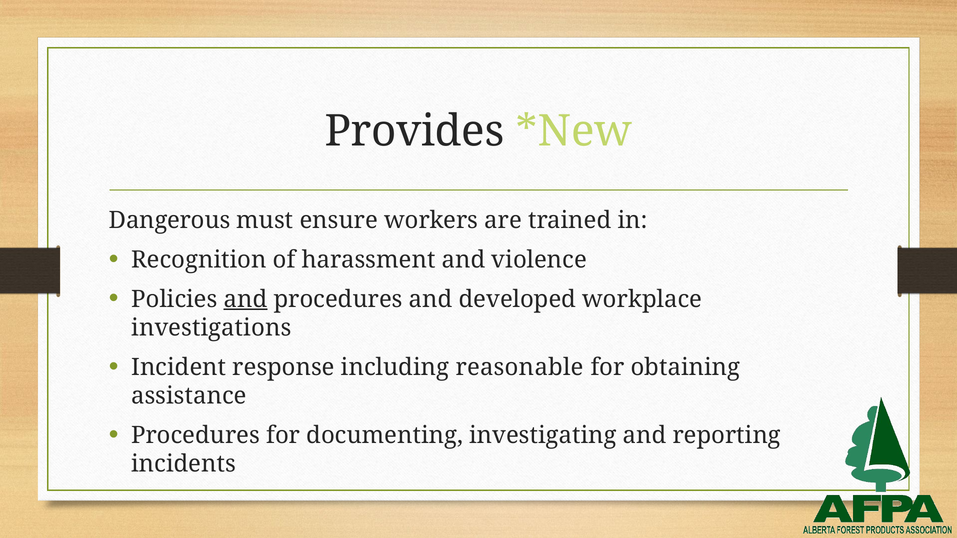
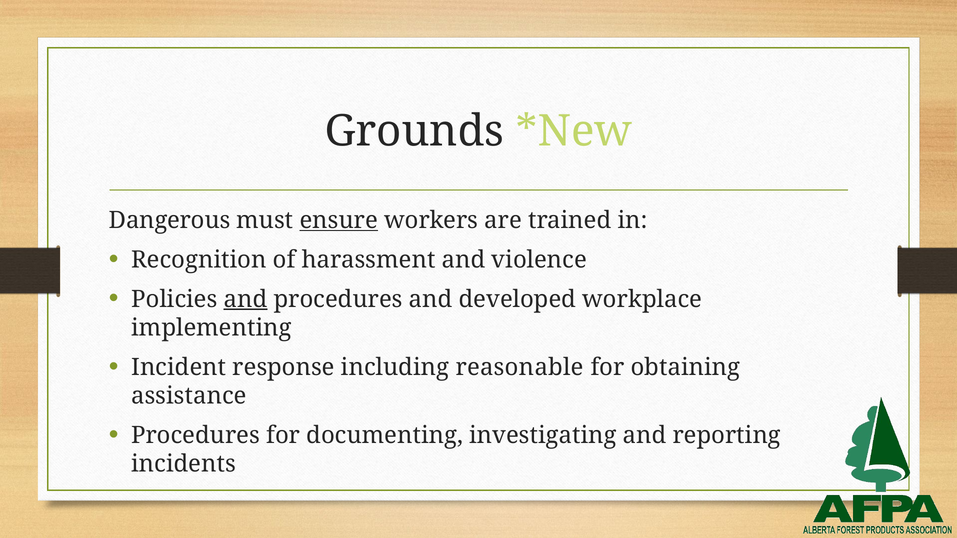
Provides: Provides -> Grounds
ensure underline: none -> present
investigations: investigations -> implementing
